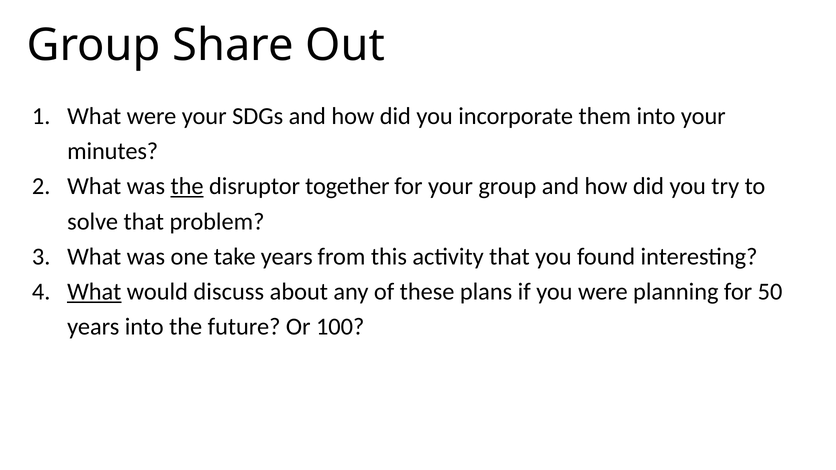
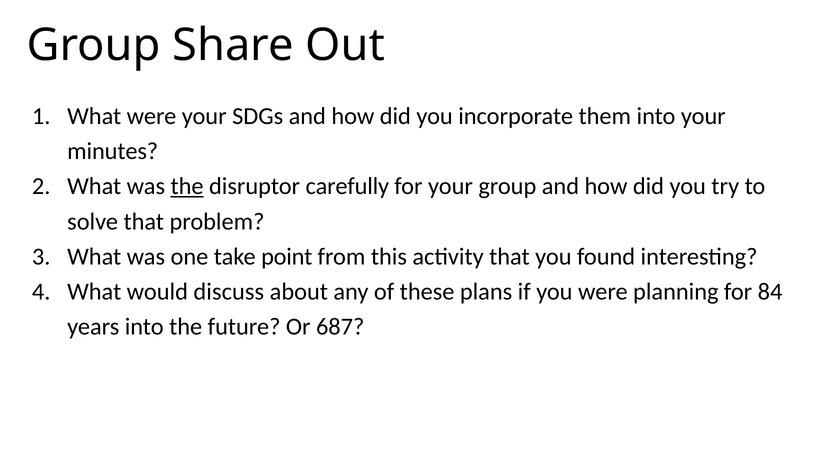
together: together -> carefully
take years: years -> point
What at (94, 292) underline: present -> none
50: 50 -> 84
100: 100 -> 687
